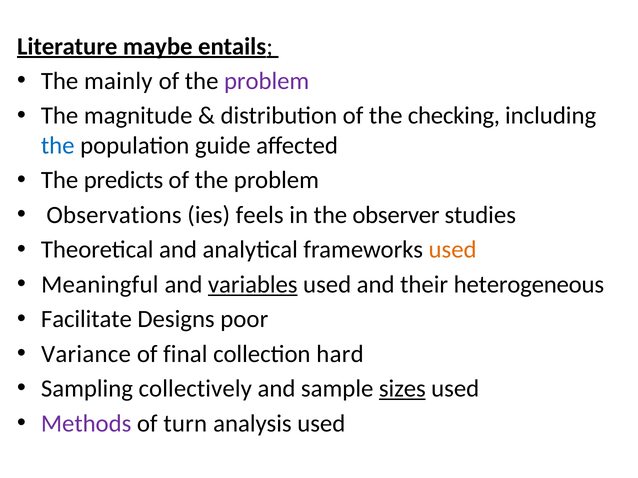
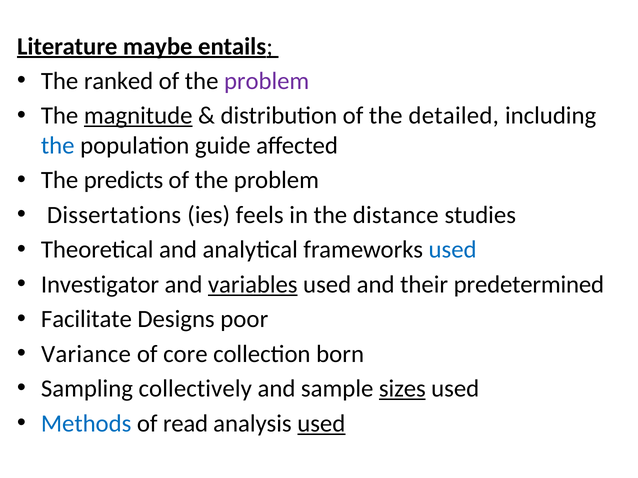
mainly: mainly -> ranked
magnitude underline: none -> present
checking: checking -> detailed
Observations: Observations -> Dissertations
observer: observer -> distance
used at (453, 250) colour: orange -> blue
Meaningful: Meaningful -> Investigator
heterogeneous: heterogeneous -> predetermined
final: final -> core
hard: hard -> born
Methods colour: purple -> blue
turn: turn -> read
used at (321, 424) underline: none -> present
